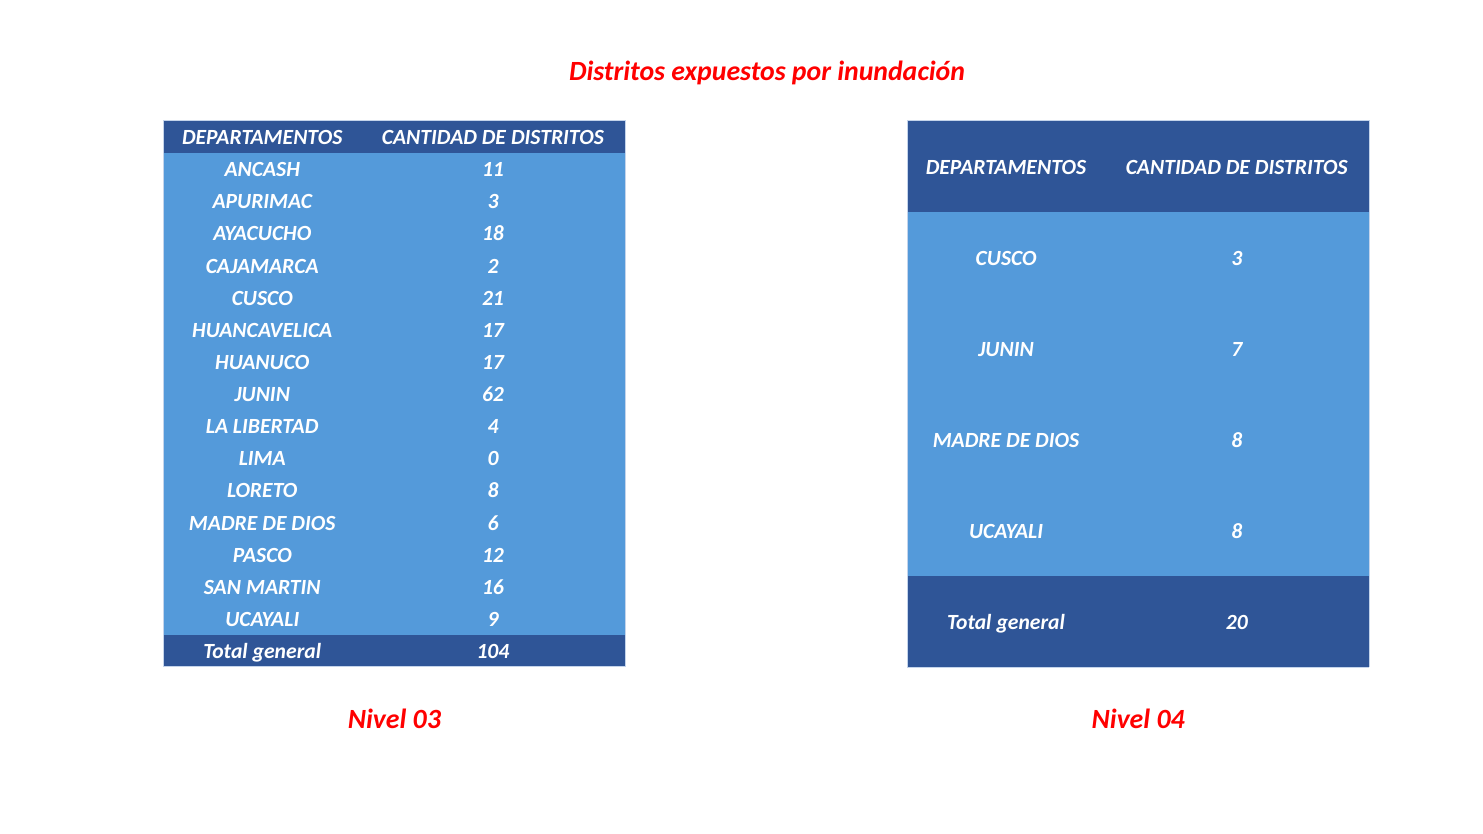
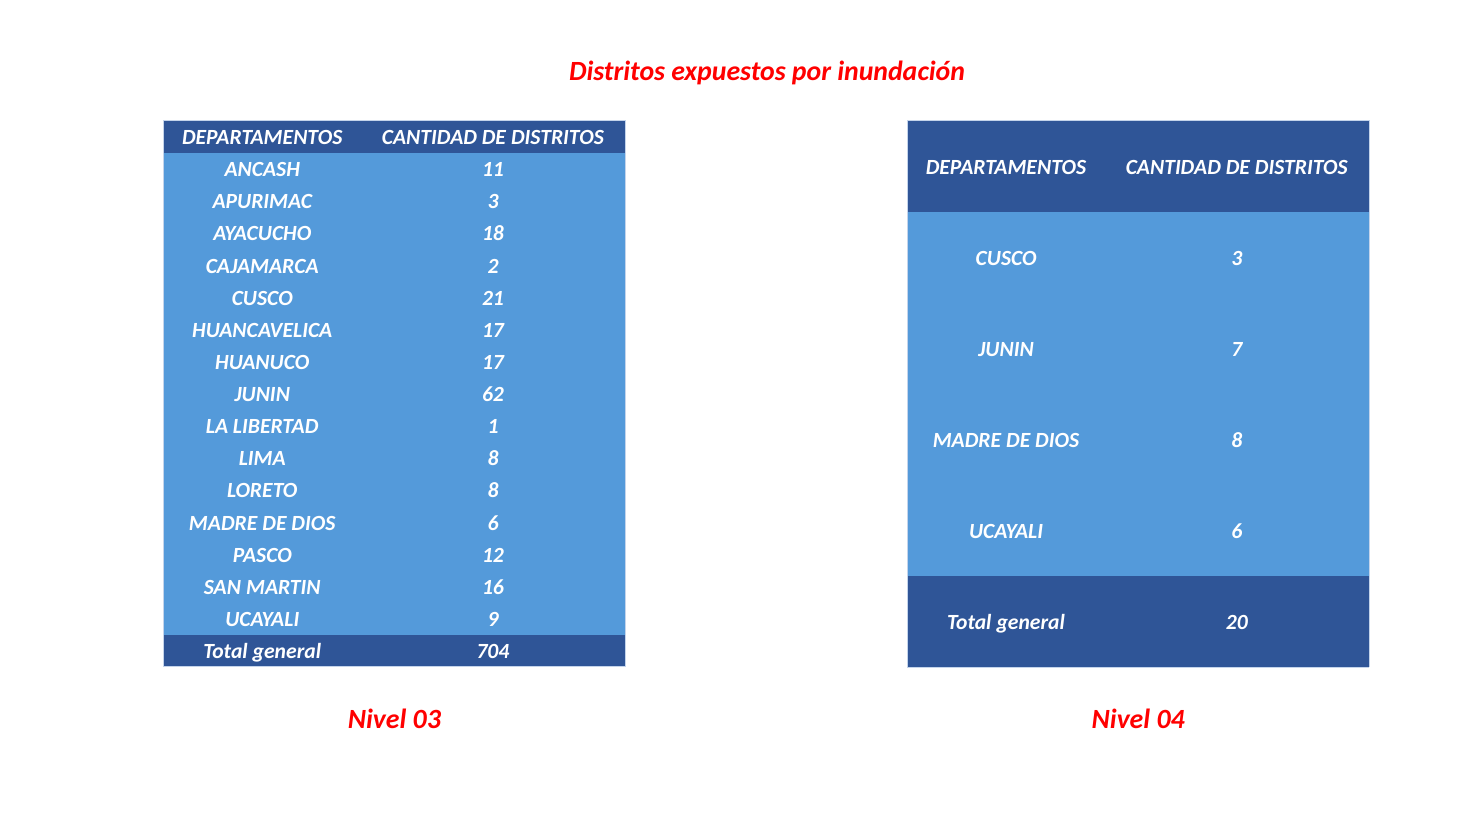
4: 4 -> 1
LIMA 0: 0 -> 8
UCAYALI 8: 8 -> 6
104: 104 -> 704
